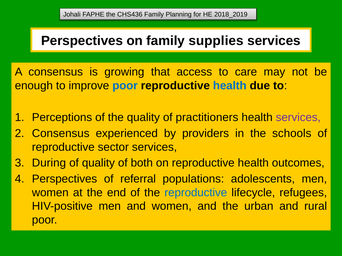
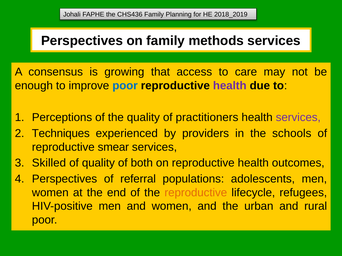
supplies: supplies -> methods
health at (230, 86) colour: blue -> purple
Consensus at (61, 134): Consensus -> Techniques
sector: sector -> smear
During: During -> Skilled
reproductive at (196, 193) colour: blue -> orange
